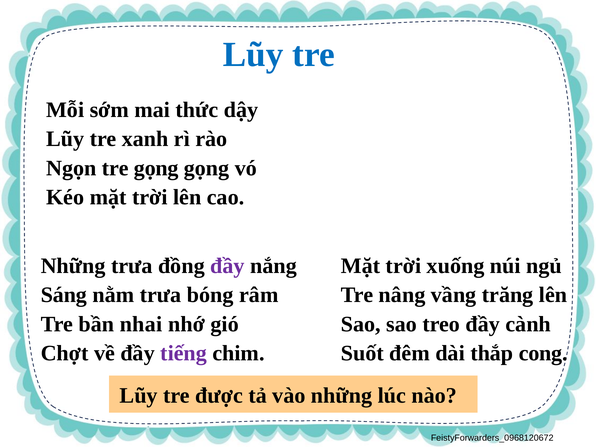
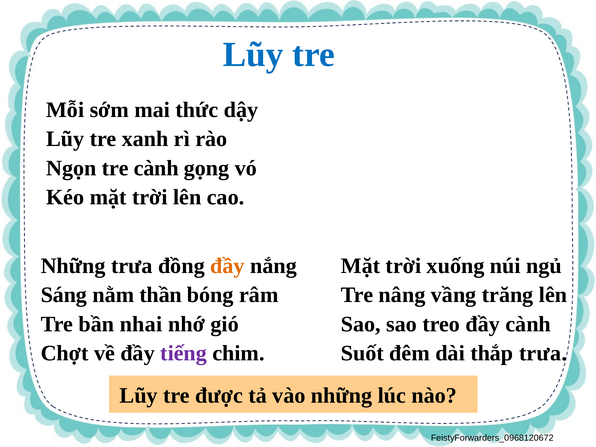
tre gọng: gọng -> cành
đầy at (227, 266) colour: purple -> orange
nằm trưa: trưa -> thần
thắp cong: cong -> trưa
